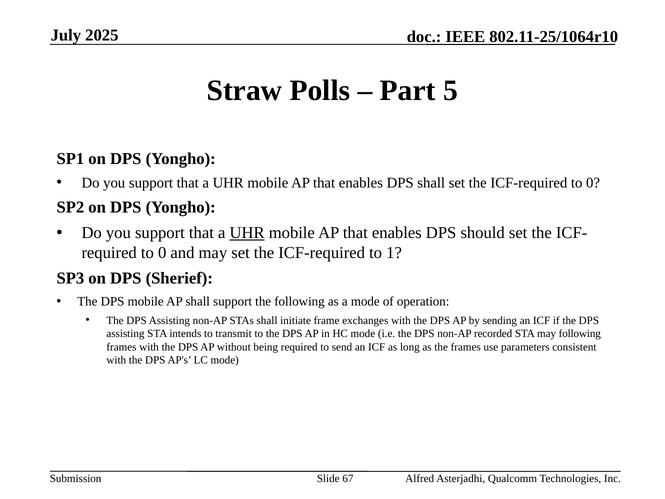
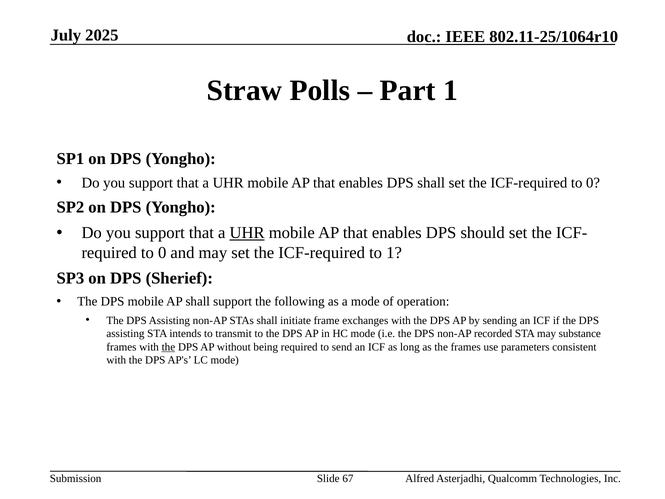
Part 5: 5 -> 1
may following: following -> substance
the at (168, 347) underline: none -> present
